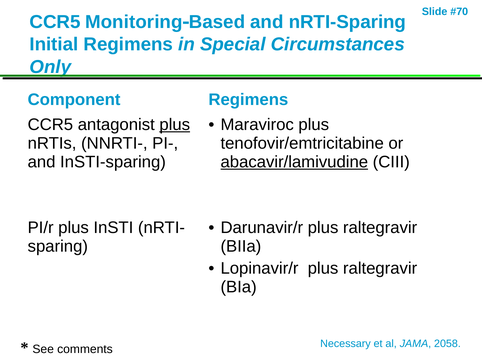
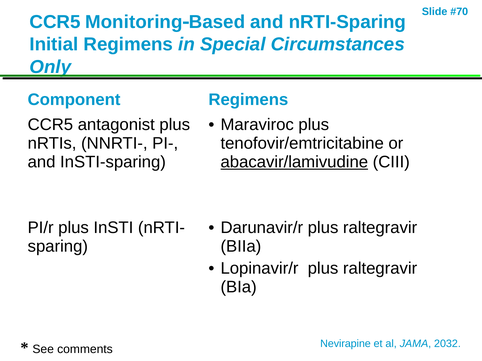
plus at (175, 125) underline: present -> none
Necessary: Necessary -> Nevirapine
2058: 2058 -> 2032
